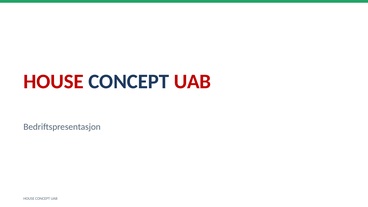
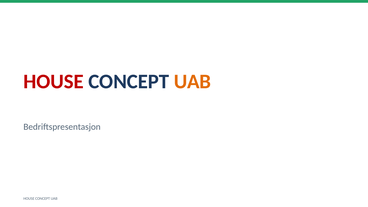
UAB at (192, 82) colour: red -> orange
